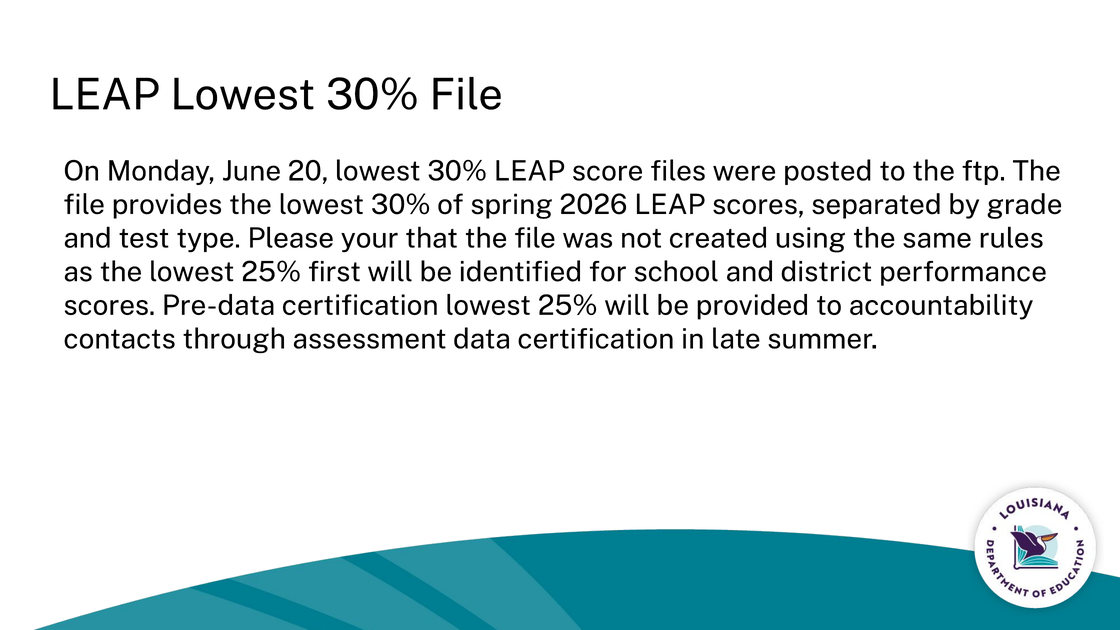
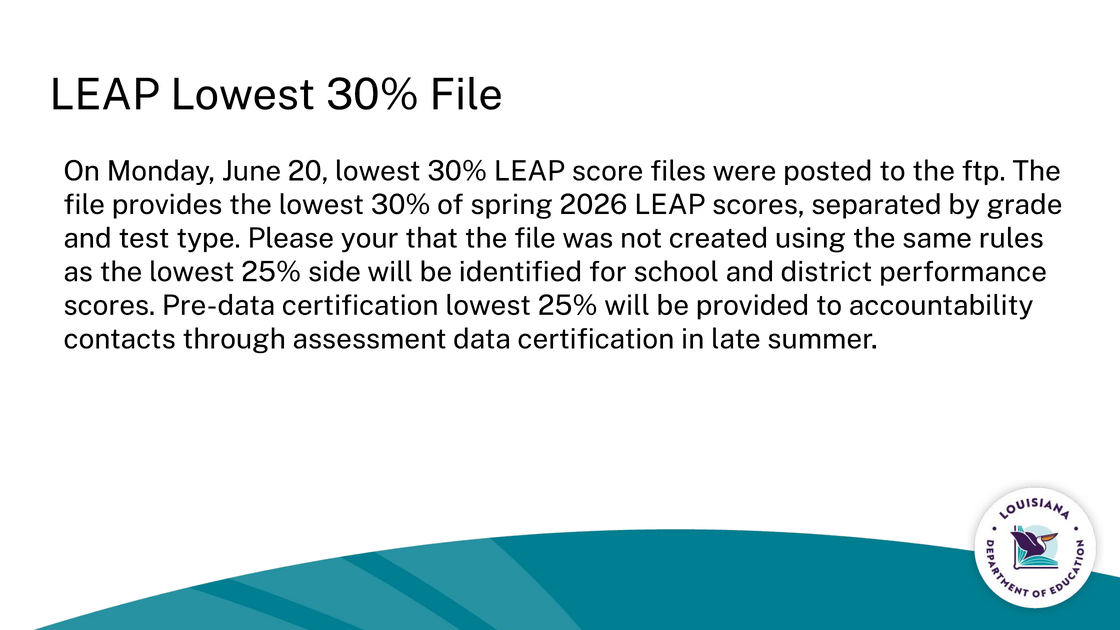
first: first -> side
